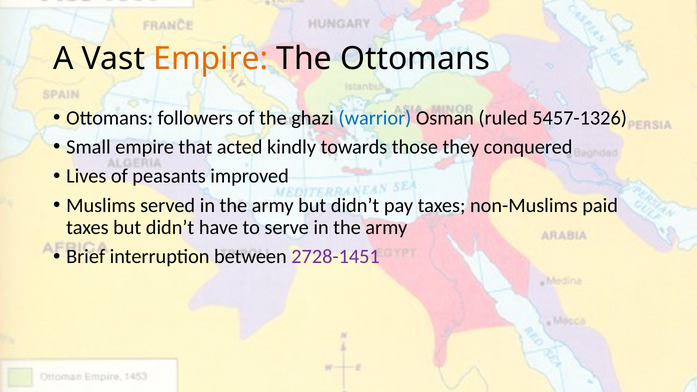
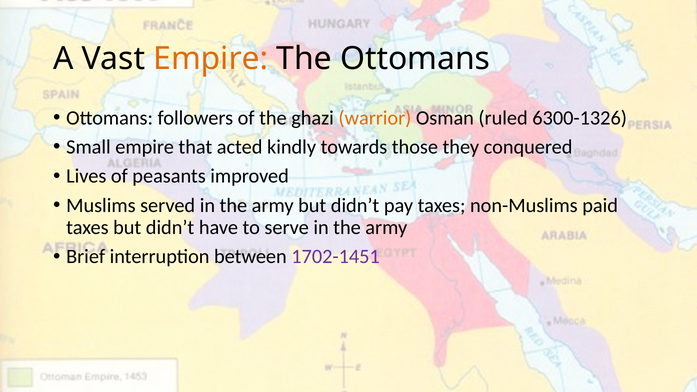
warrior colour: blue -> orange
5457-1326: 5457-1326 -> 6300-1326
2728-1451: 2728-1451 -> 1702-1451
